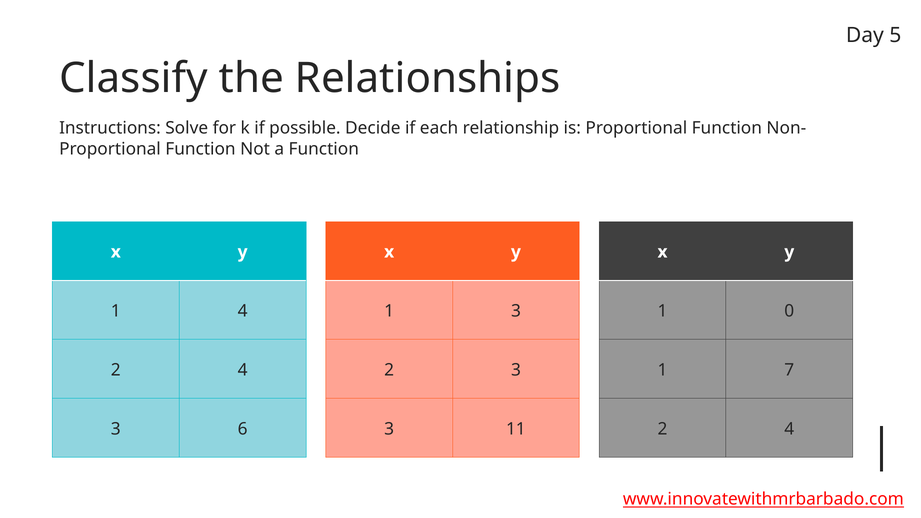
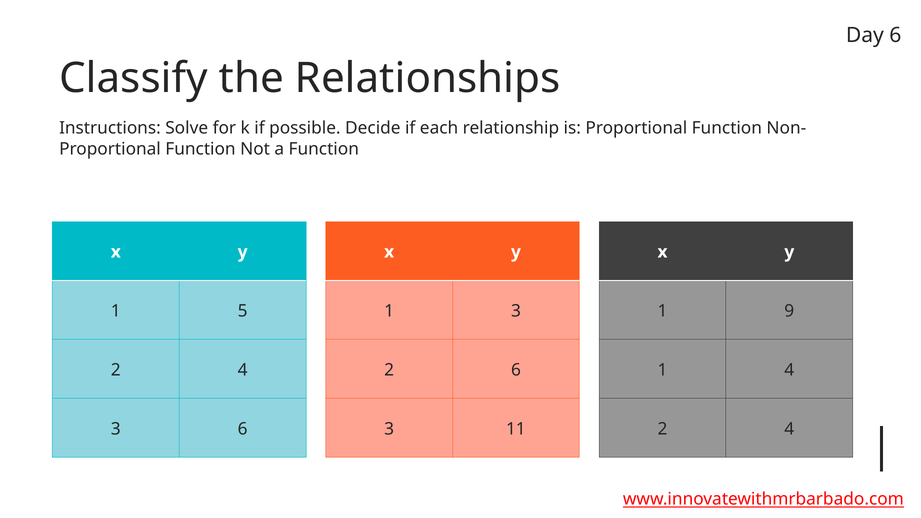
Day 5: 5 -> 6
1 4: 4 -> 5
0: 0 -> 9
2 3: 3 -> 6
1 7: 7 -> 4
